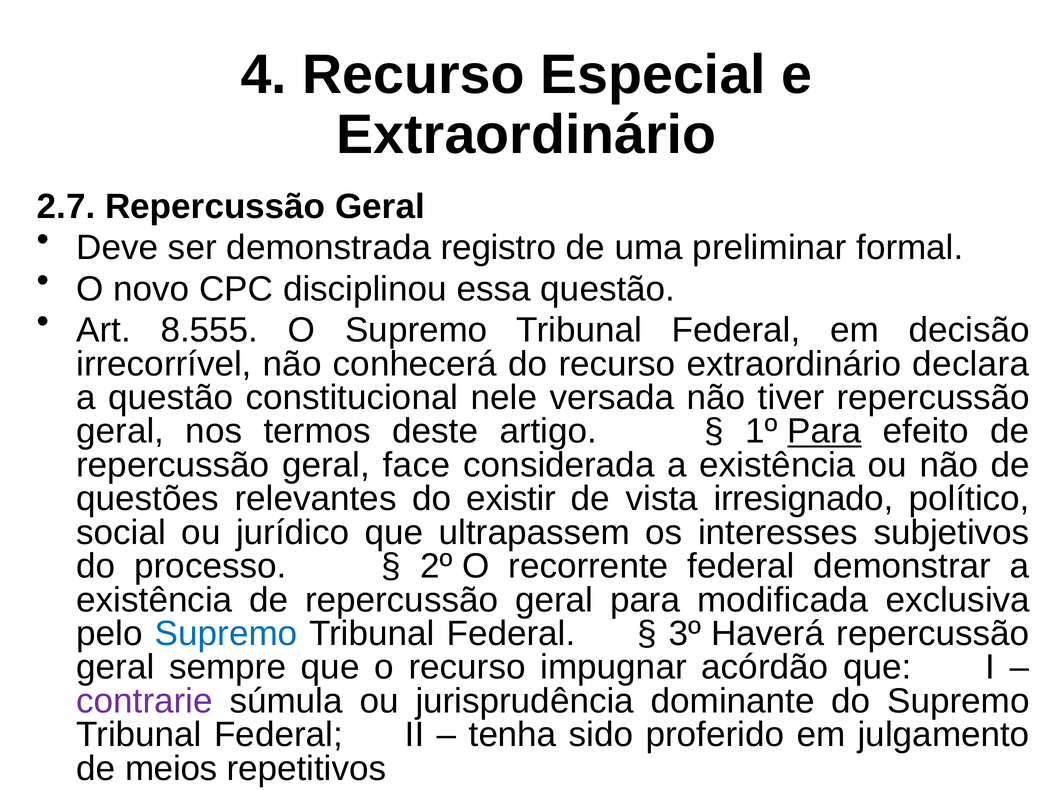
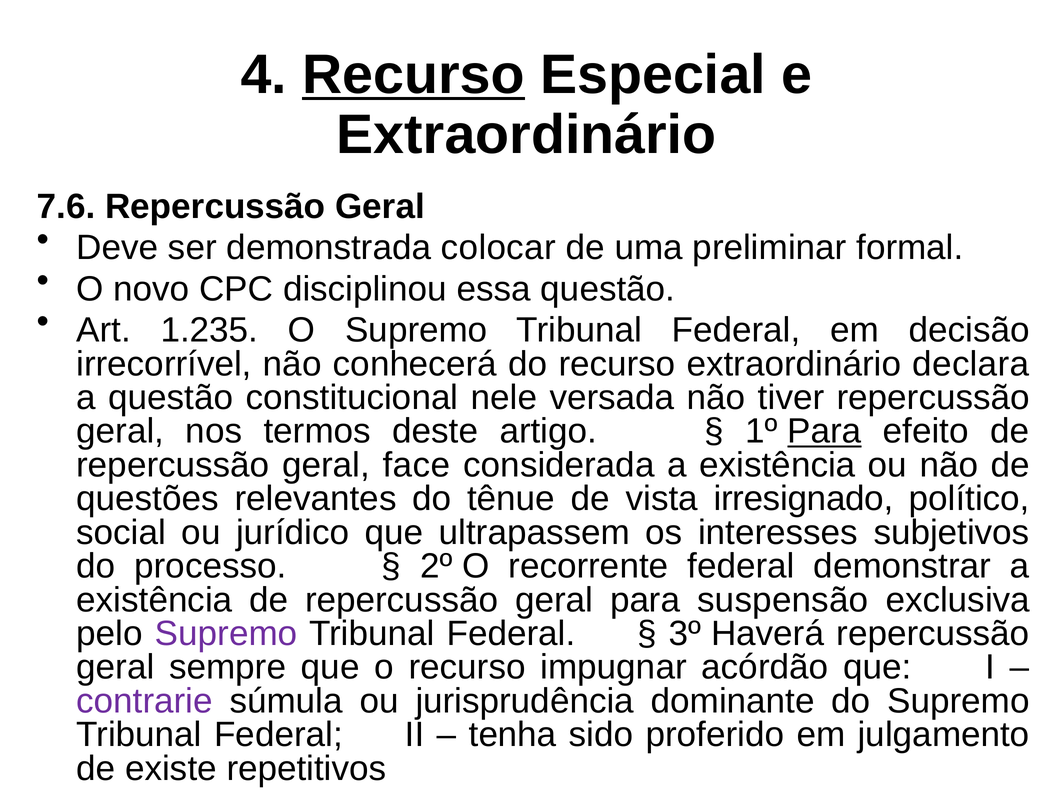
Recurso at (413, 75) underline: none -> present
2.7: 2.7 -> 7.6
registro: registro -> colocar
8.555: 8.555 -> 1.235
existir: existir -> tênue
modificada: modificada -> suspensão
Supremo at (226, 633) colour: blue -> purple
meios: meios -> existe
